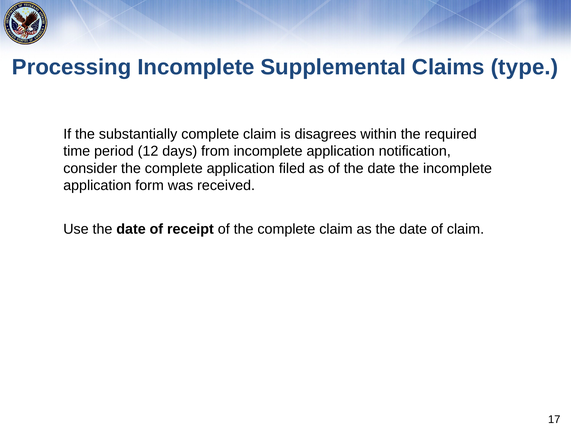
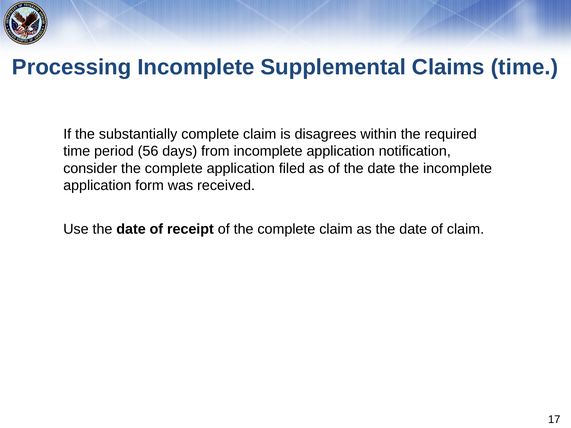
Claims type: type -> time
12: 12 -> 56
